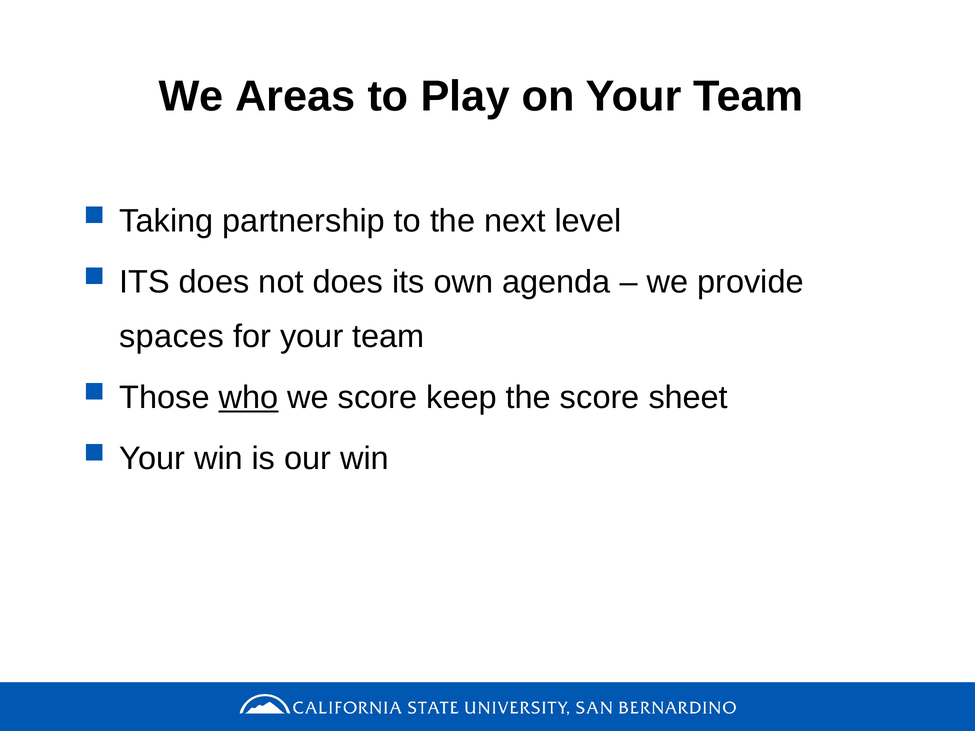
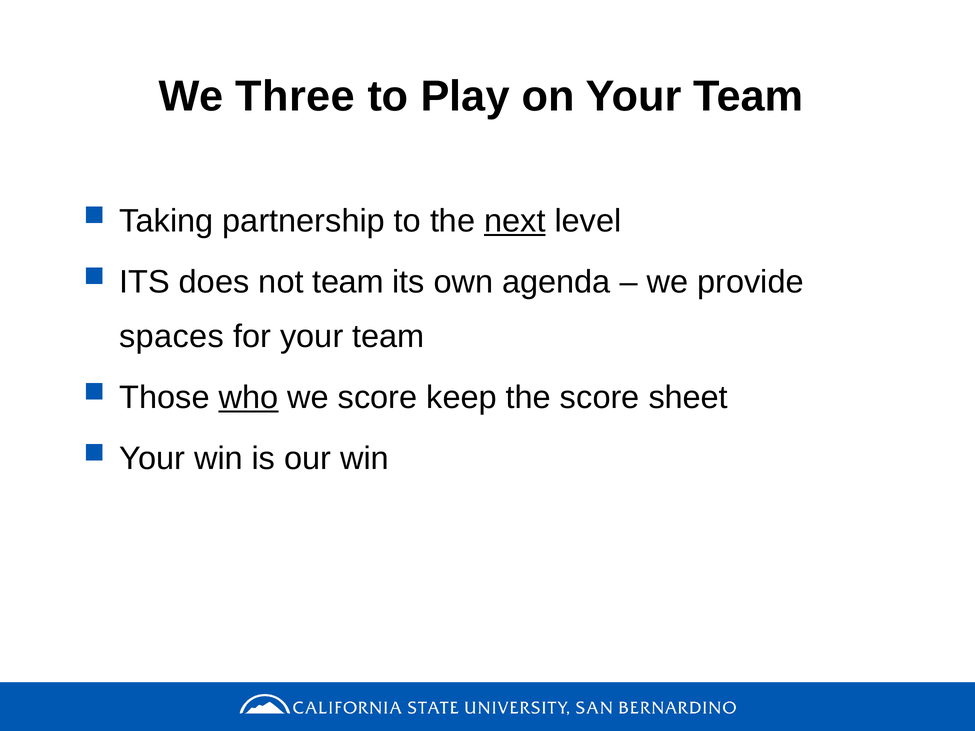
Areas: Areas -> Three
next underline: none -> present
not does: does -> team
